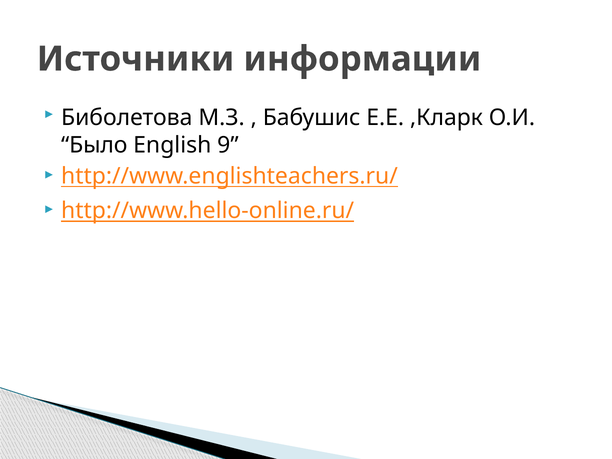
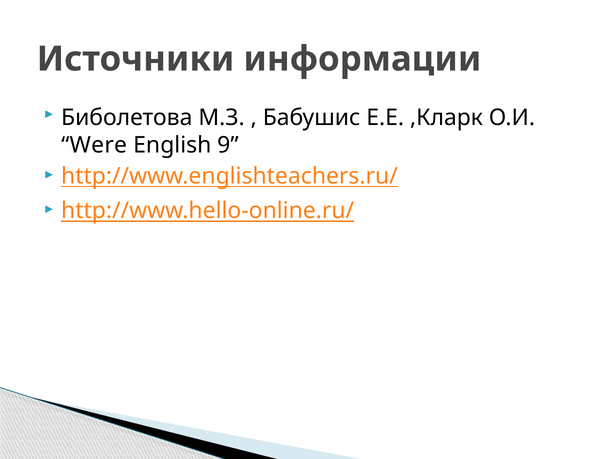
Было: Было -> Were
